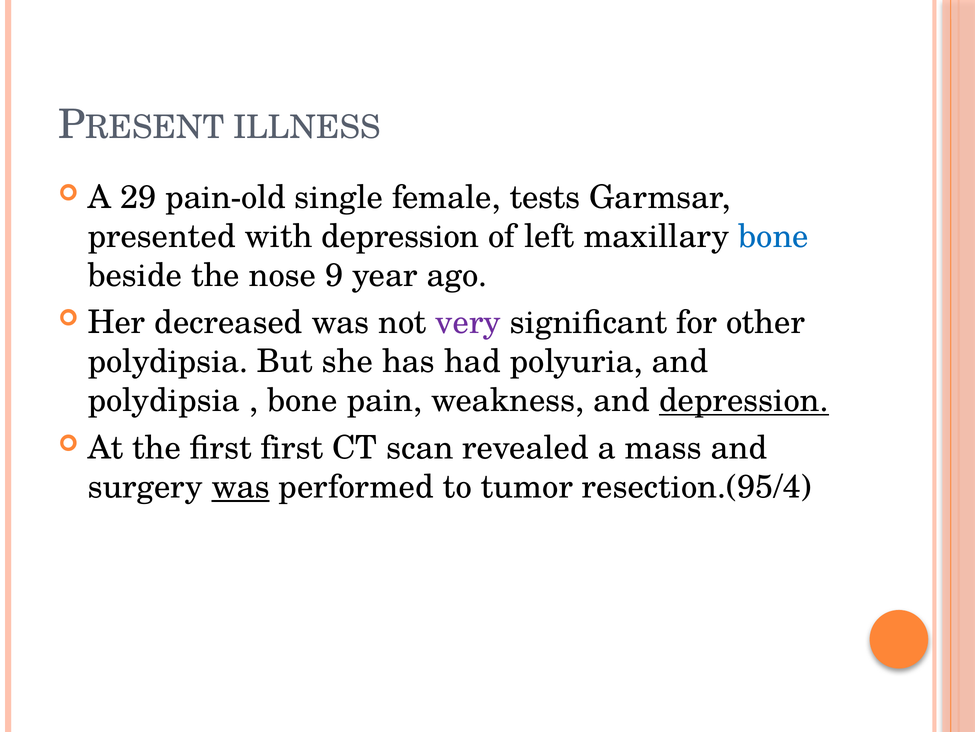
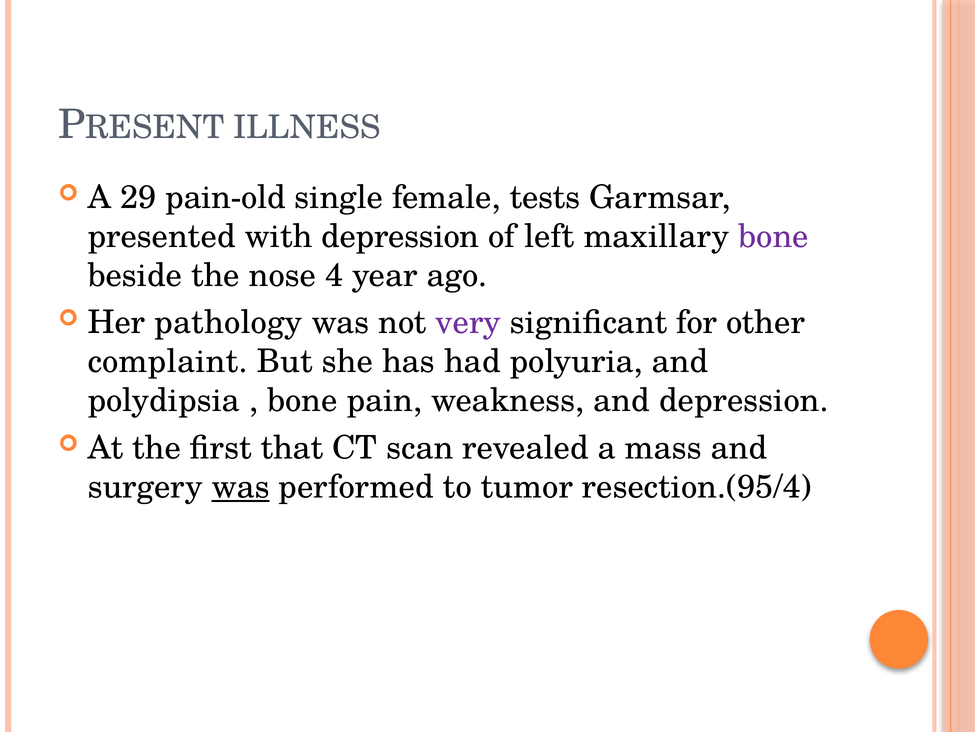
bone at (774, 236) colour: blue -> purple
9: 9 -> 4
decreased: decreased -> pathology
polydipsia at (168, 361): polydipsia -> complaint
depression at (744, 400) underline: present -> none
first first: first -> that
